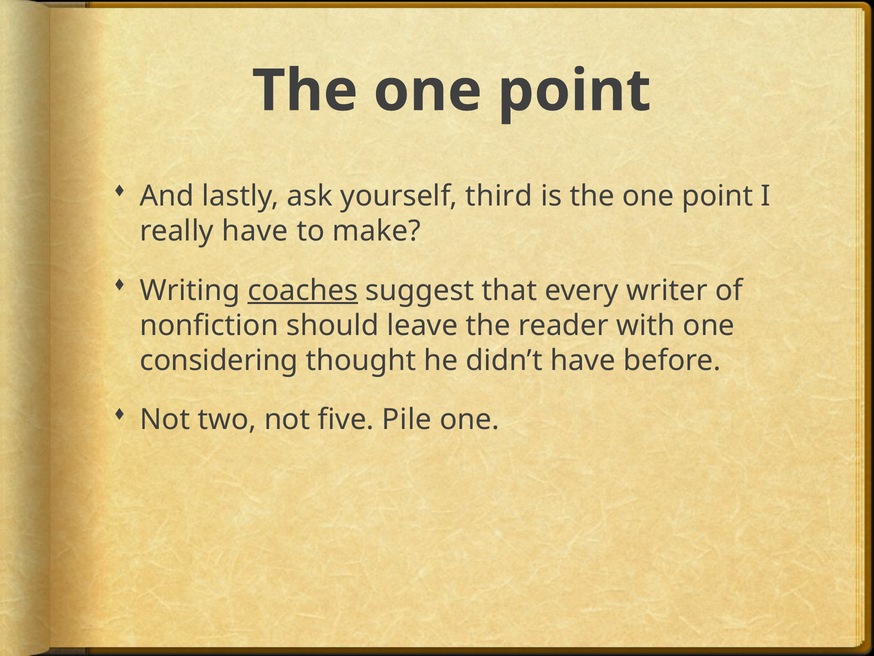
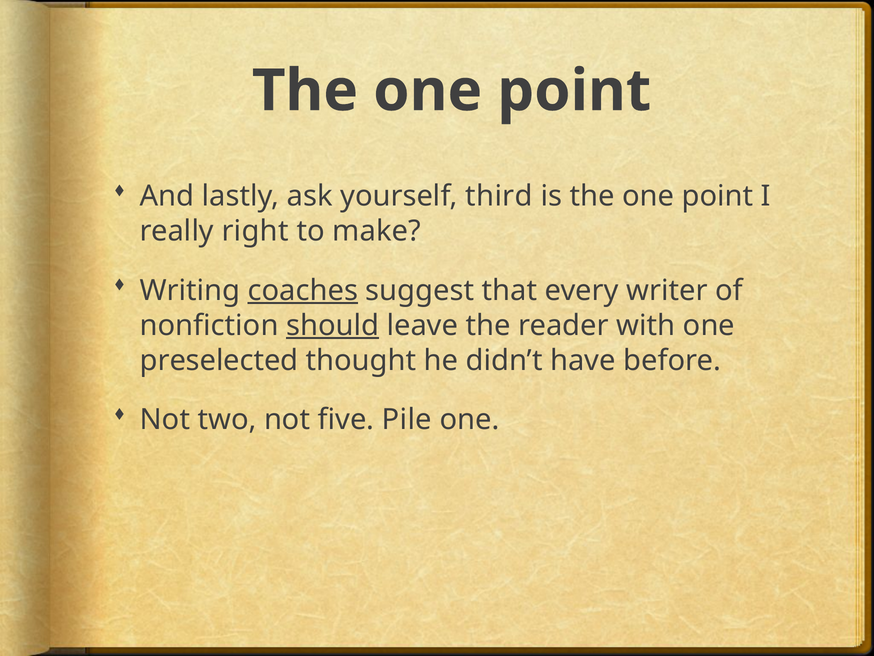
really have: have -> right
should underline: none -> present
considering: considering -> preselected
